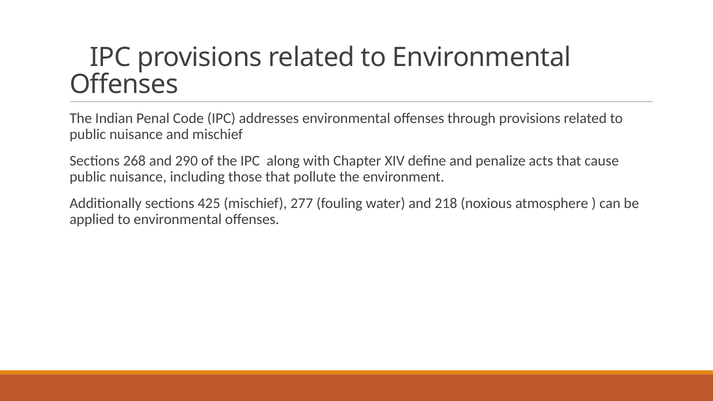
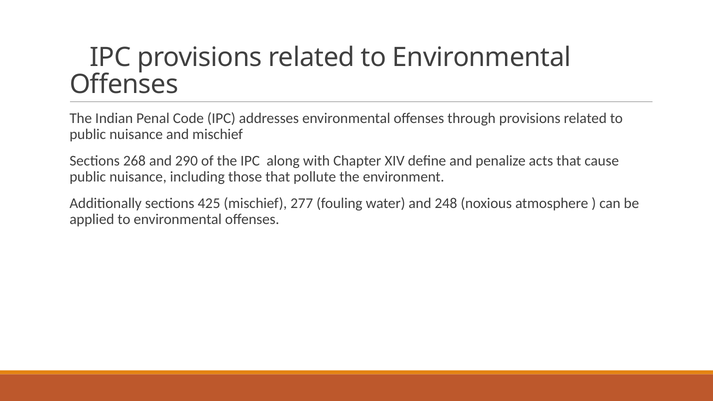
218: 218 -> 248
